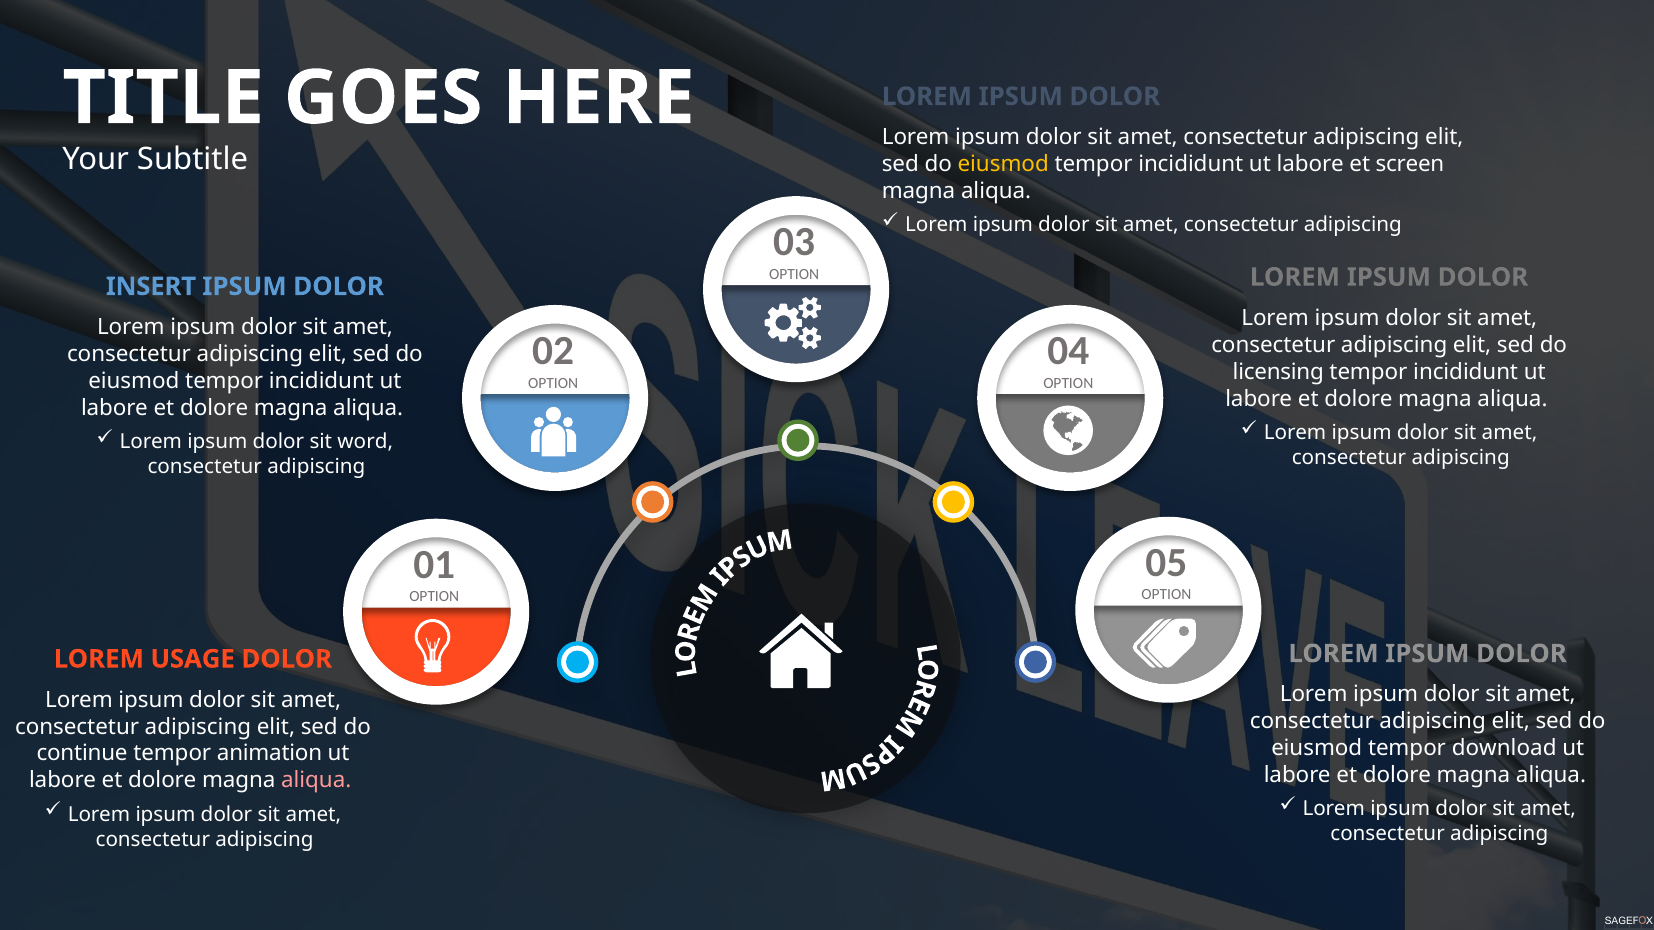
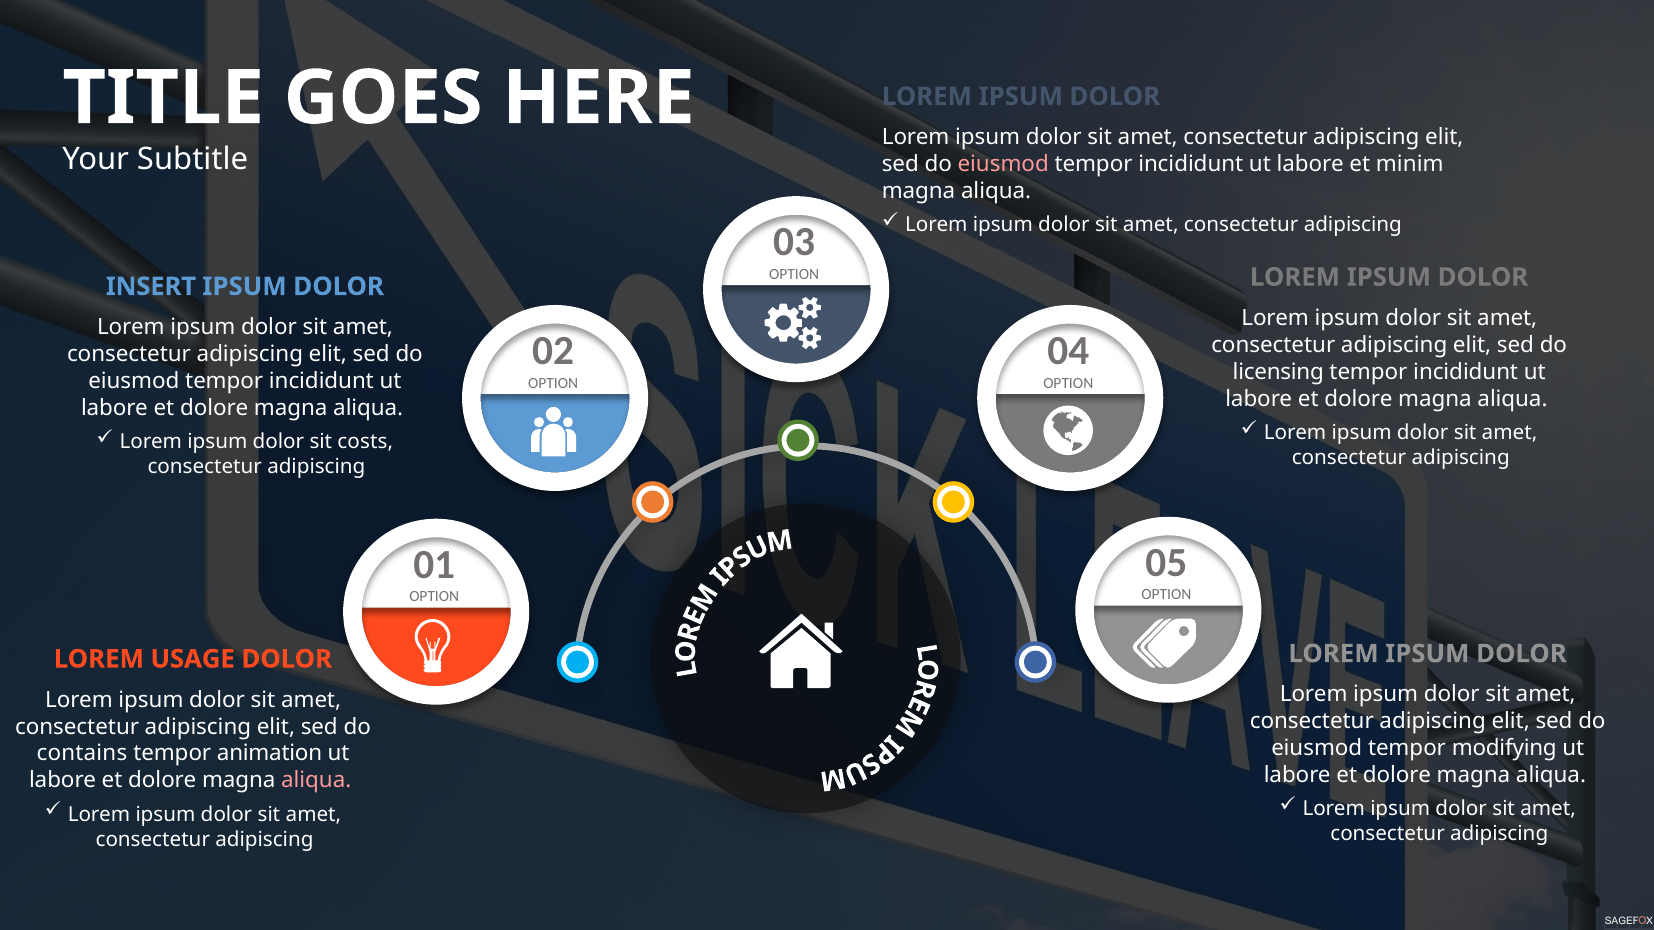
eiusmod at (1003, 164) colour: yellow -> pink
screen: screen -> minim
word: word -> costs
download: download -> modifying
continue: continue -> contains
